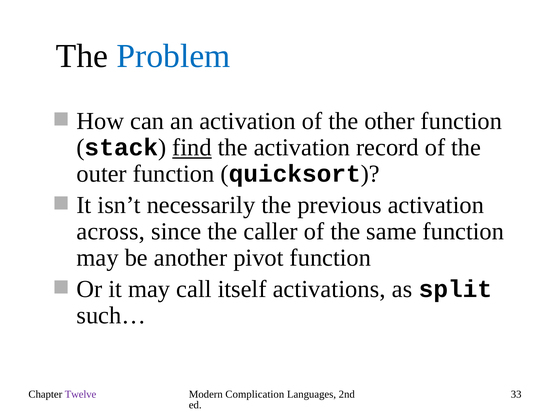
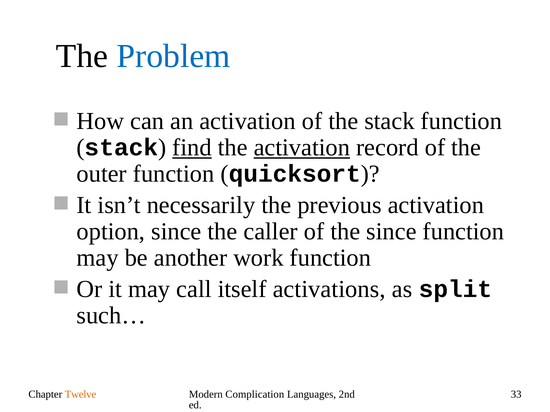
the other: other -> stack
activation at (302, 148) underline: none -> present
across: across -> option
the same: same -> since
pivot: pivot -> work
Twelve colour: purple -> orange
